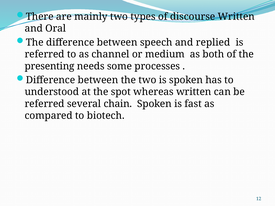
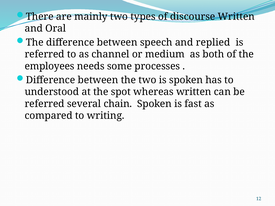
presenting: presenting -> employees
biotech: biotech -> writing
